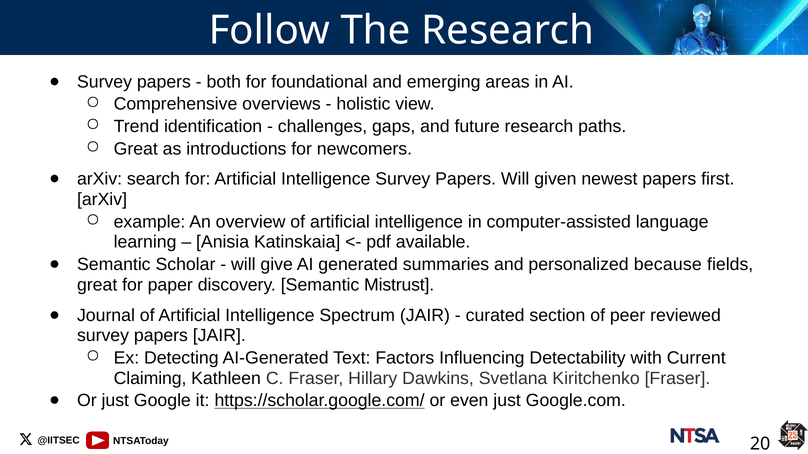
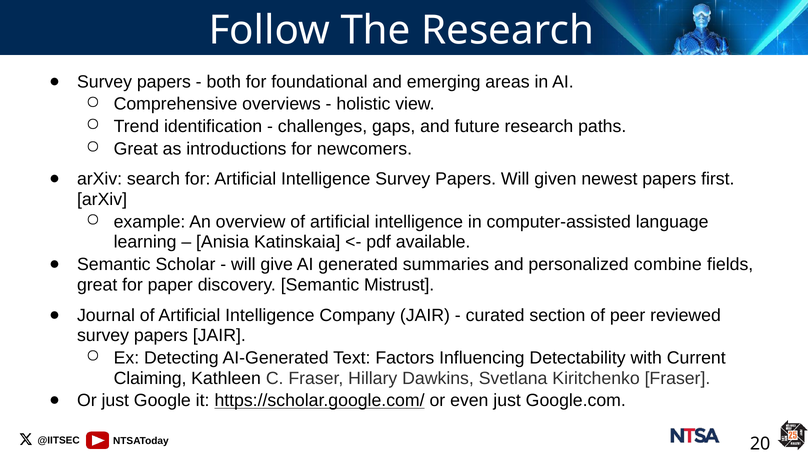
because: because -> combine
Spectrum: Spectrum -> Company
